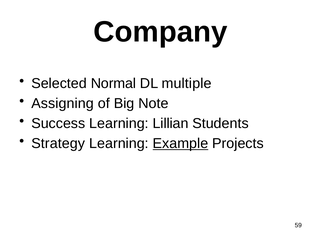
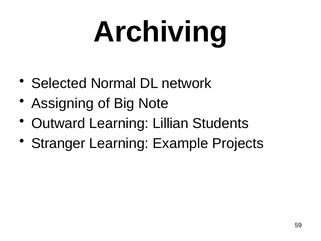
Company: Company -> Archiving
multiple: multiple -> network
Success: Success -> Outward
Strategy: Strategy -> Stranger
Example underline: present -> none
